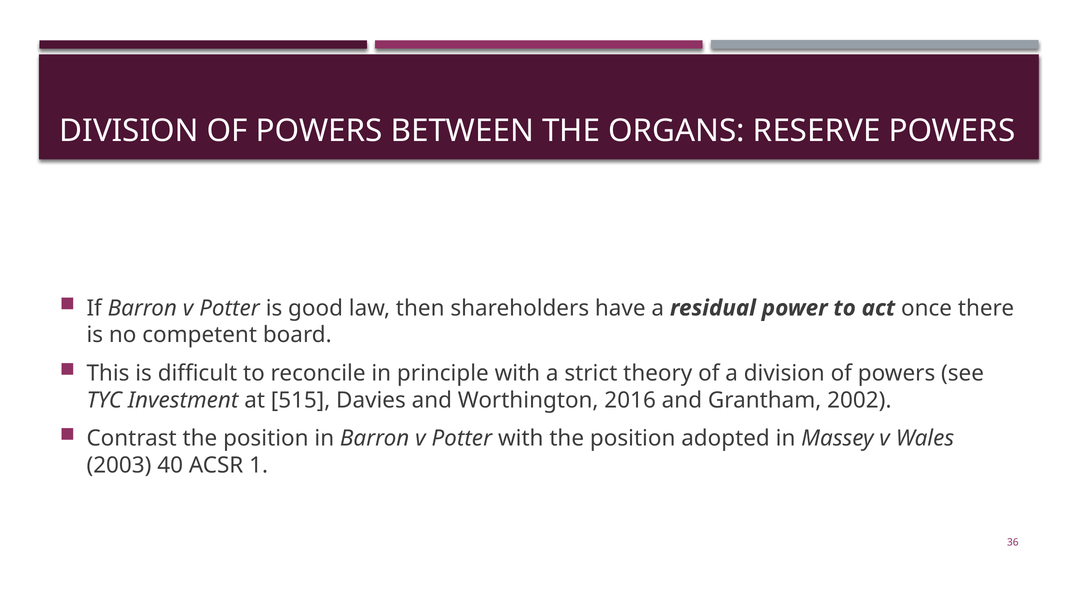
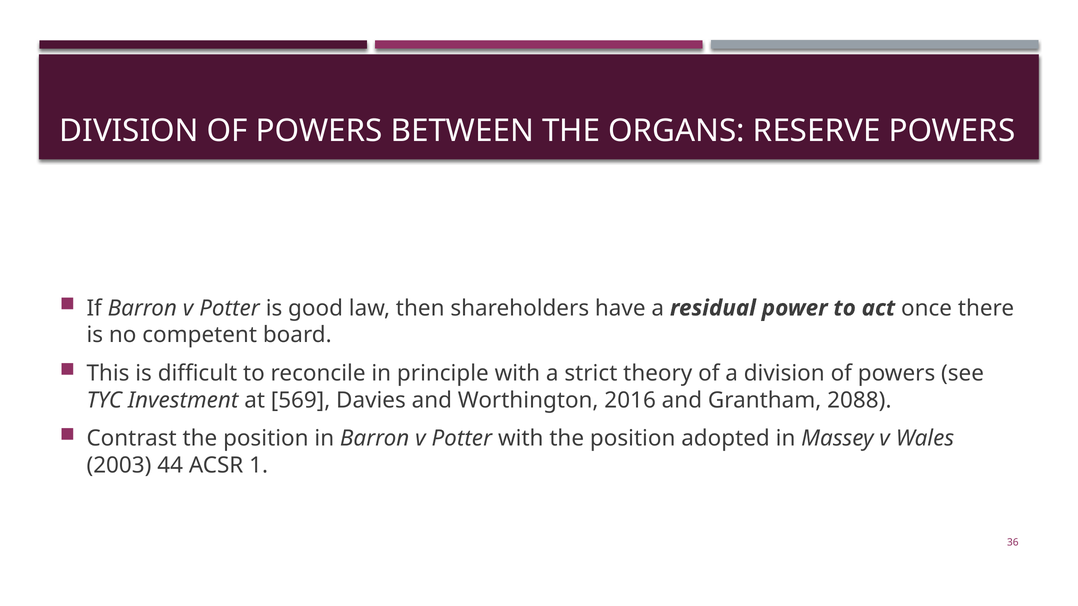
515: 515 -> 569
2002: 2002 -> 2088
40: 40 -> 44
